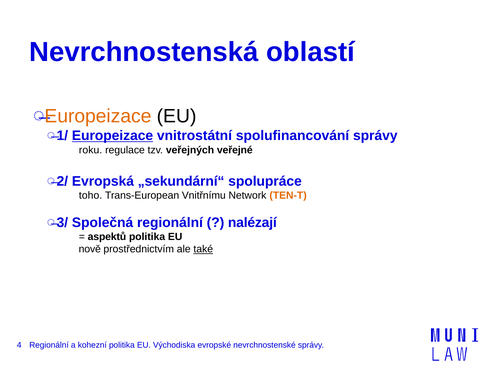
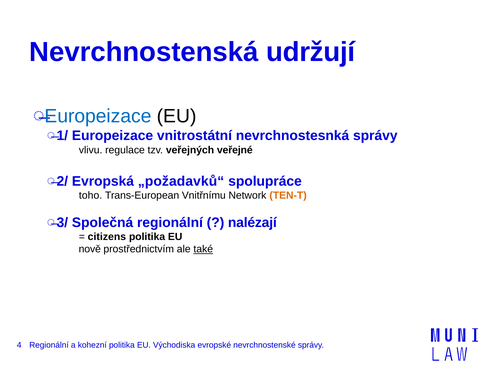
oblastí: oblastí -> udržují
Europeizace at (98, 116) colour: orange -> blue
Europeizace at (113, 136) underline: present -> none
spolufinancování: spolufinancování -> nevrchnostesnká
roku: roku -> vlivu
„sekundární“: „sekundární“ -> „požadavků“
aspektů: aspektů -> citizens
